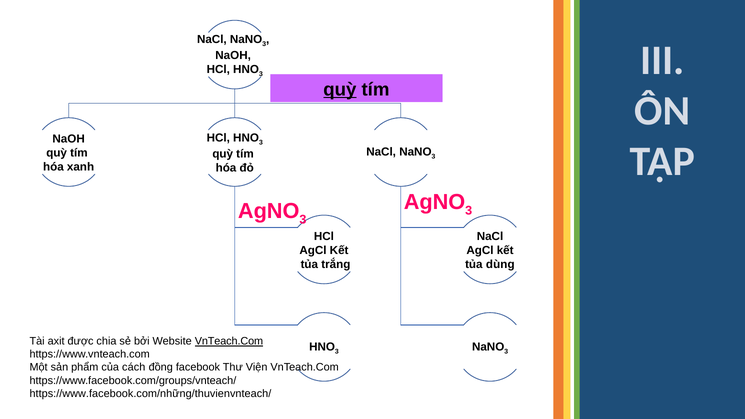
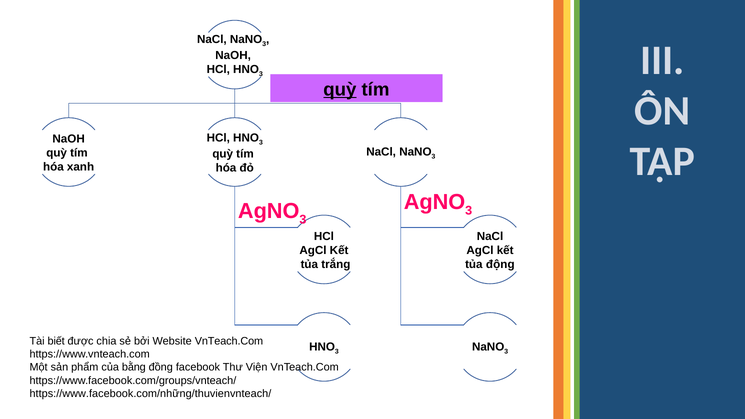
dùng: dùng -> động
axit: axit -> biết
VnTeach.Com at (229, 341) underline: present -> none
cách: cách -> bằng
